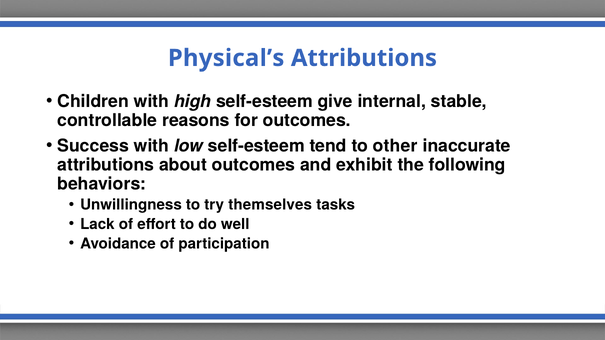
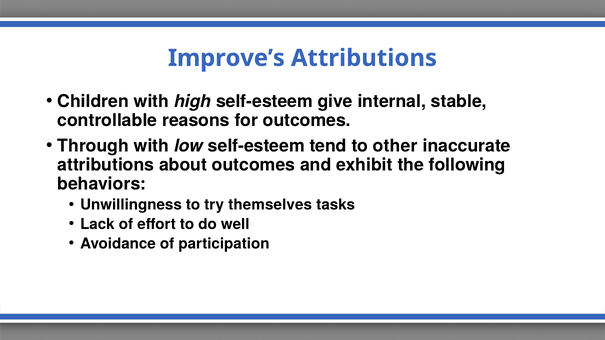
Physical’s: Physical’s -> Improve’s
Success: Success -> Through
